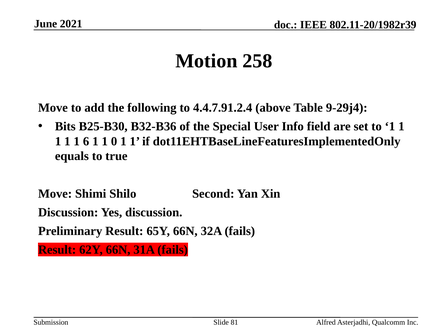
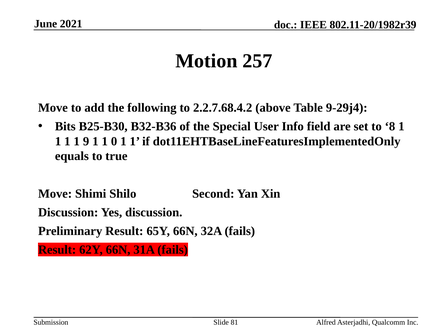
258: 258 -> 257
4.4.7.91.2.4: 4.4.7.91.2.4 -> 2.2.7.68.4.2
to 1: 1 -> 8
6: 6 -> 9
